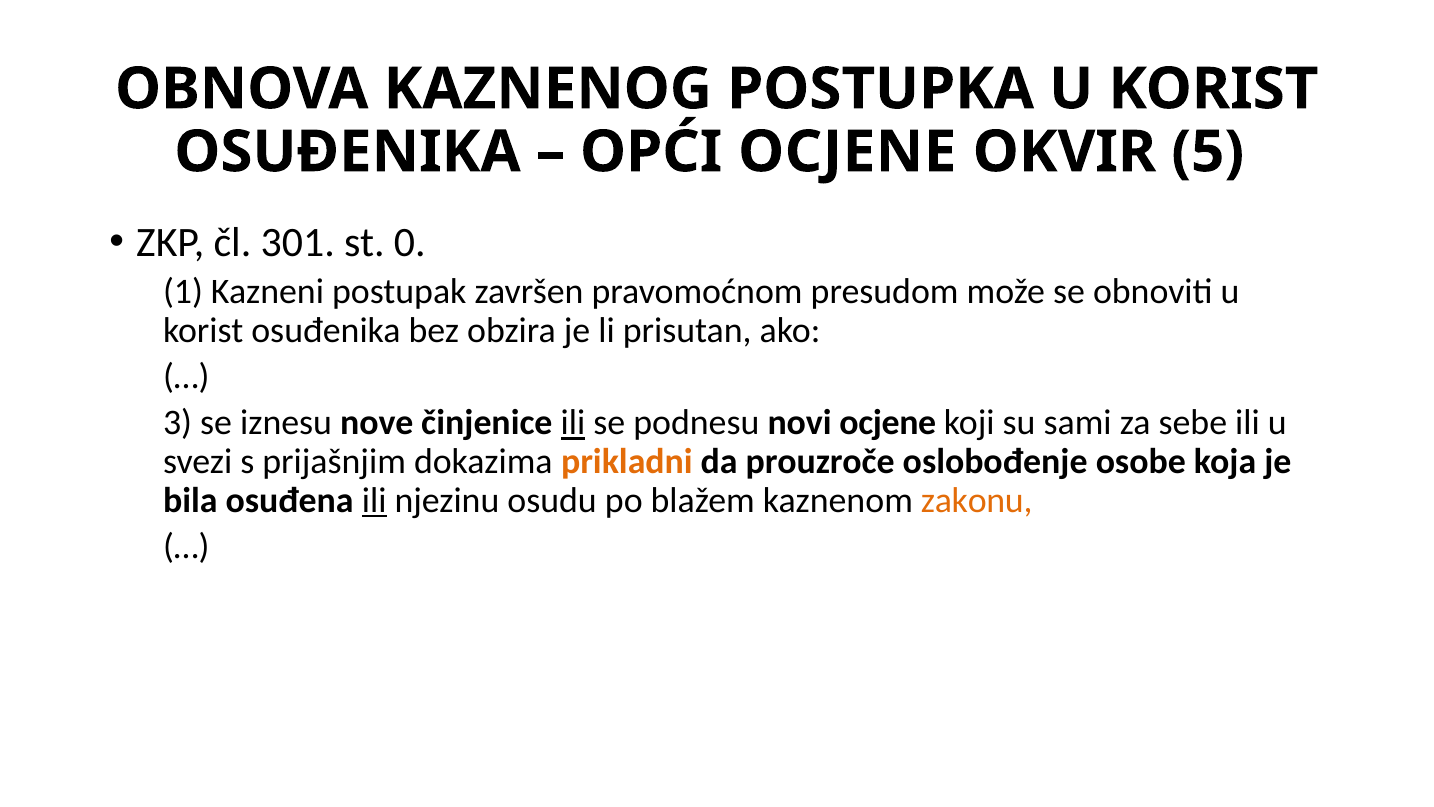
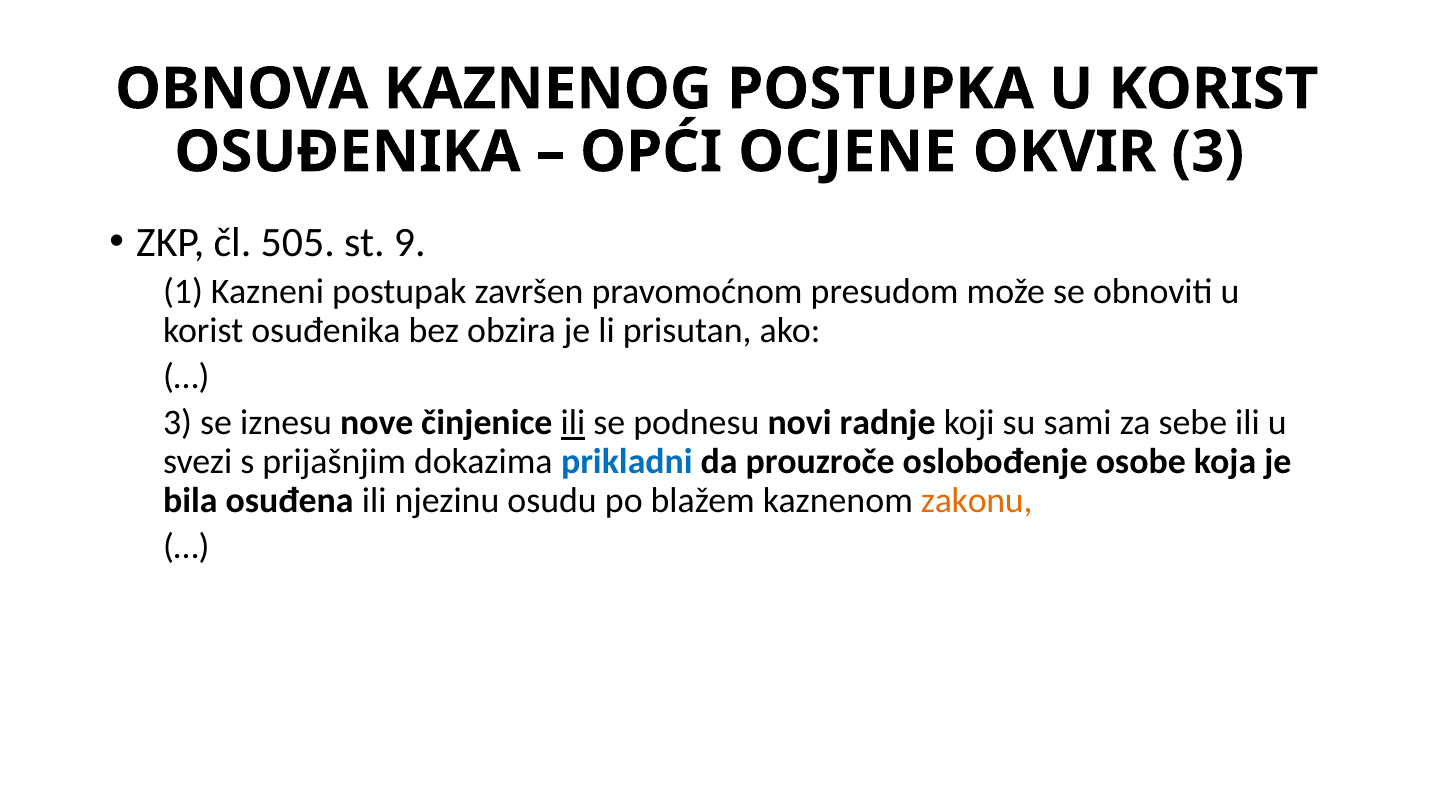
OKVIR 5: 5 -> 3
301: 301 -> 505
0: 0 -> 9
novi ocjene: ocjene -> radnje
prikladni colour: orange -> blue
ili at (374, 500) underline: present -> none
